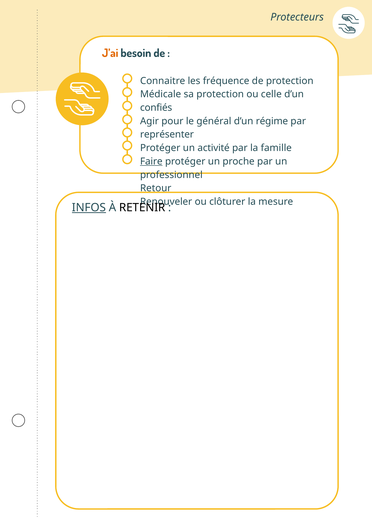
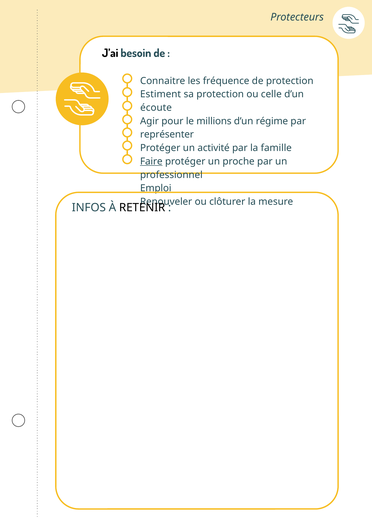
J’ai colour: orange -> black
Médicale: Médicale -> Estiment
confiés: confiés -> écoute
général: général -> millions
Retour: Retour -> Emploi
INFOS underline: present -> none
